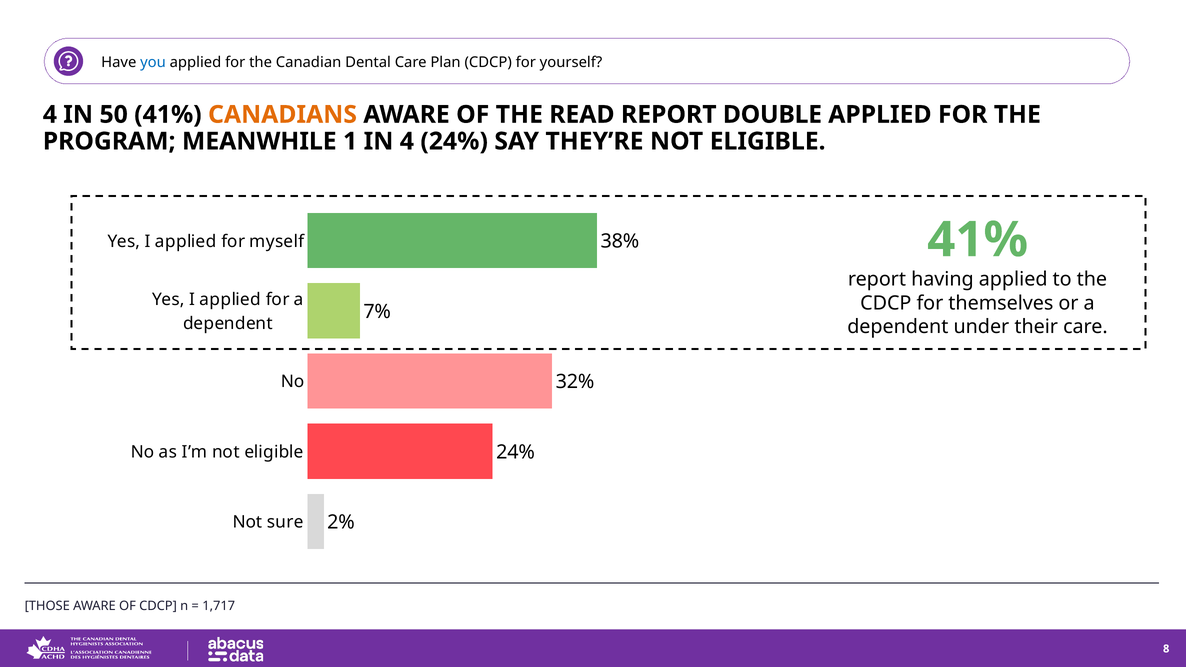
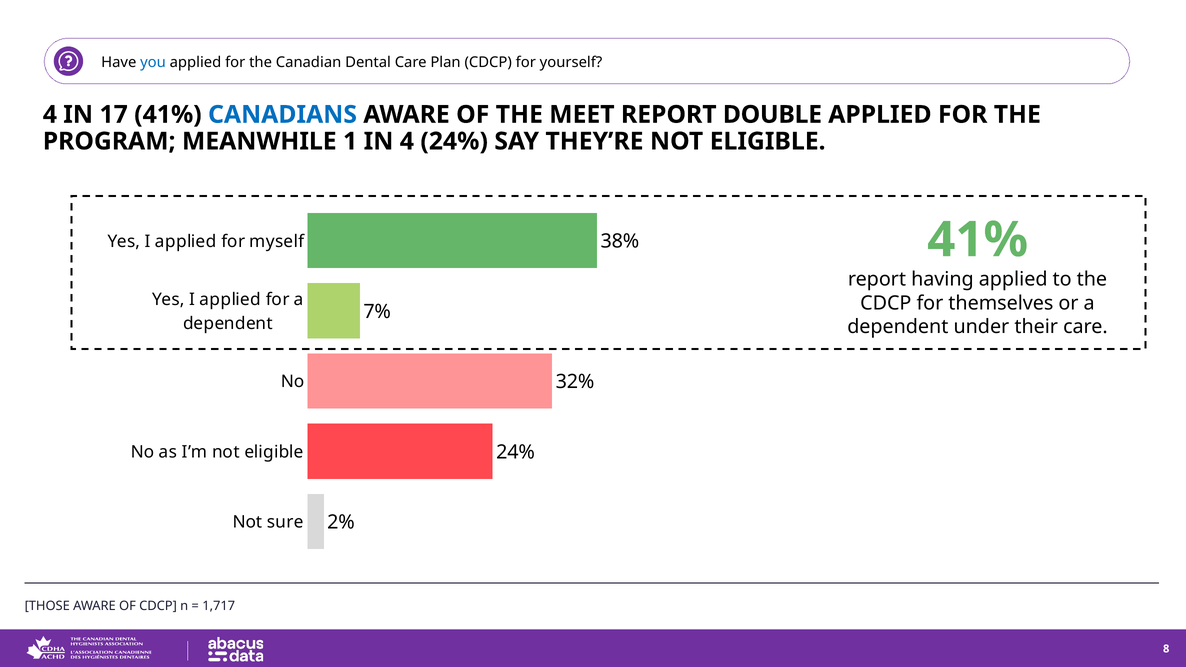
50: 50 -> 17
CANADIANS colour: orange -> blue
READ: READ -> MEET
